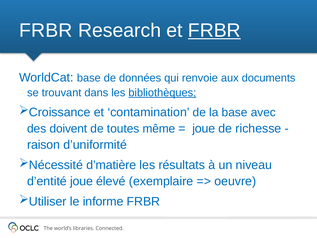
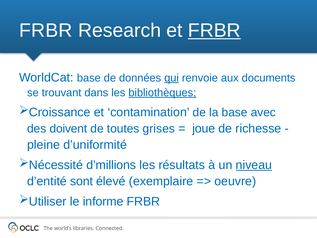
qui underline: none -> present
même: même -> grises
raison: raison -> pleine
d’matière: d’matière -> d’millions
niveau underline: none -> present
d’entité joue: joue -> sont
